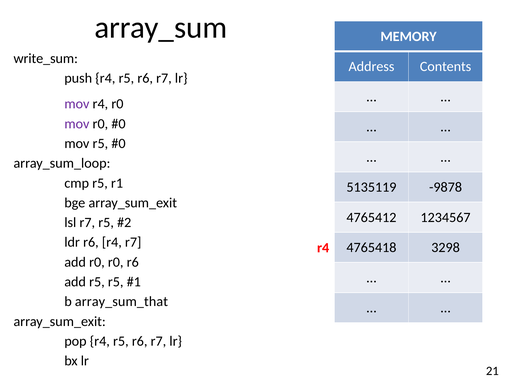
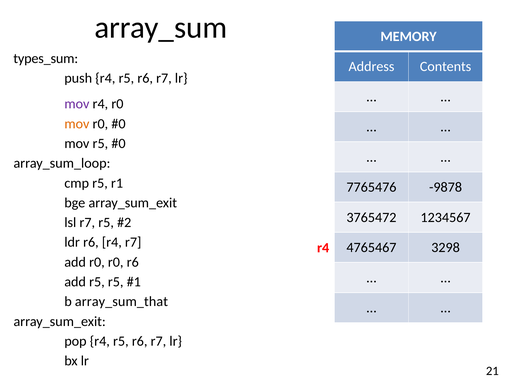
write_sum: write_sum -> types_sum
mov at (77, 124) colour: purple -> orange
5135119: 5135119 -> 7765476
4765412: 4765412 -> 3765472
4765418: 4765418 -> 4765467
